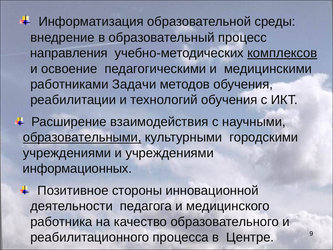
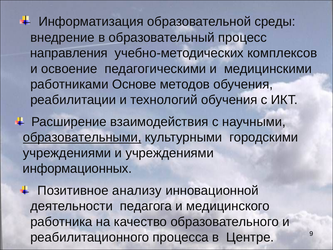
комплексов underline: present -> none
Задачи: Задачи -> Основе
стороны: стороны -> анализу
